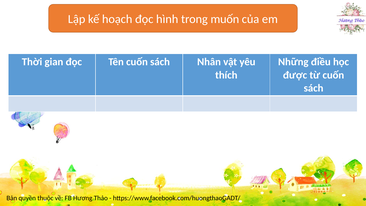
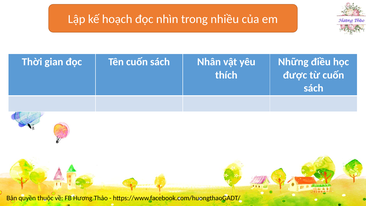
hình: hình -> nhìn
muốn: muốn -> nhiều
